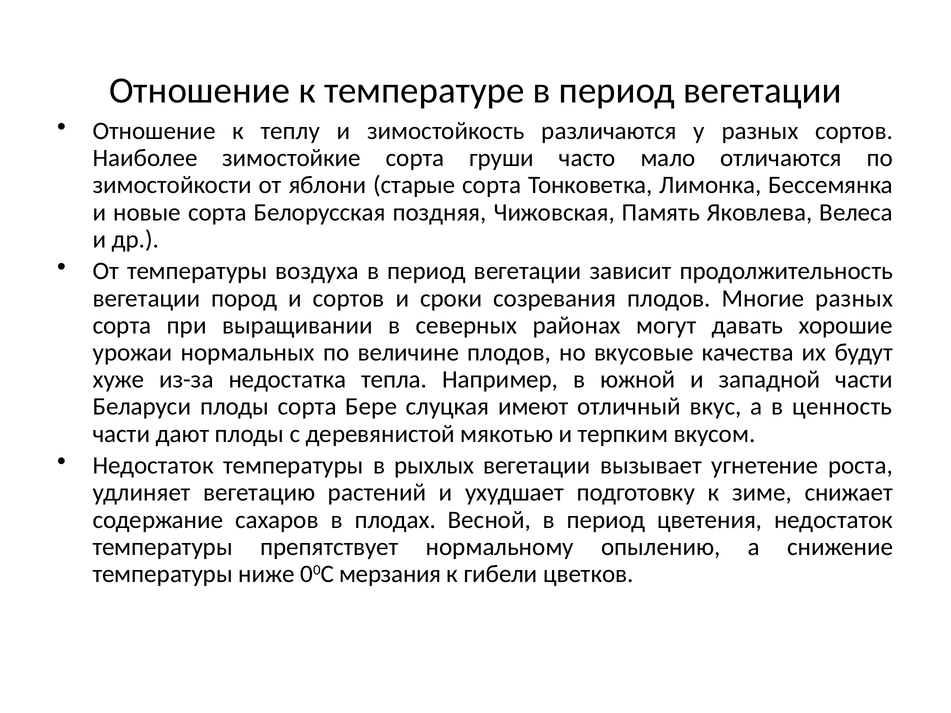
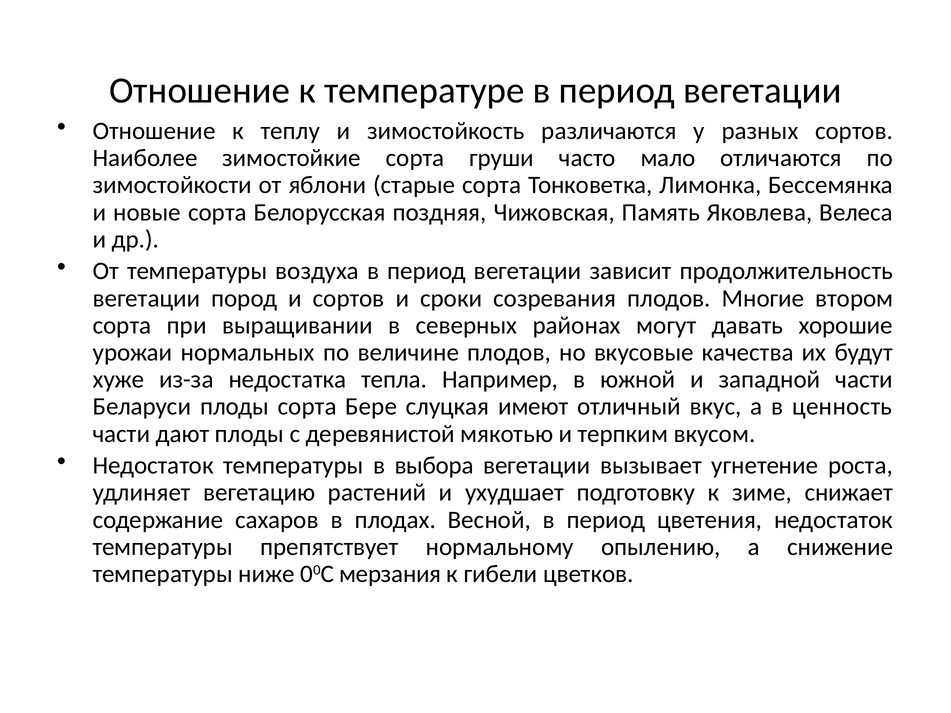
Многие разных: разных -> втором
рыхлых: рыхлых -> выбора
